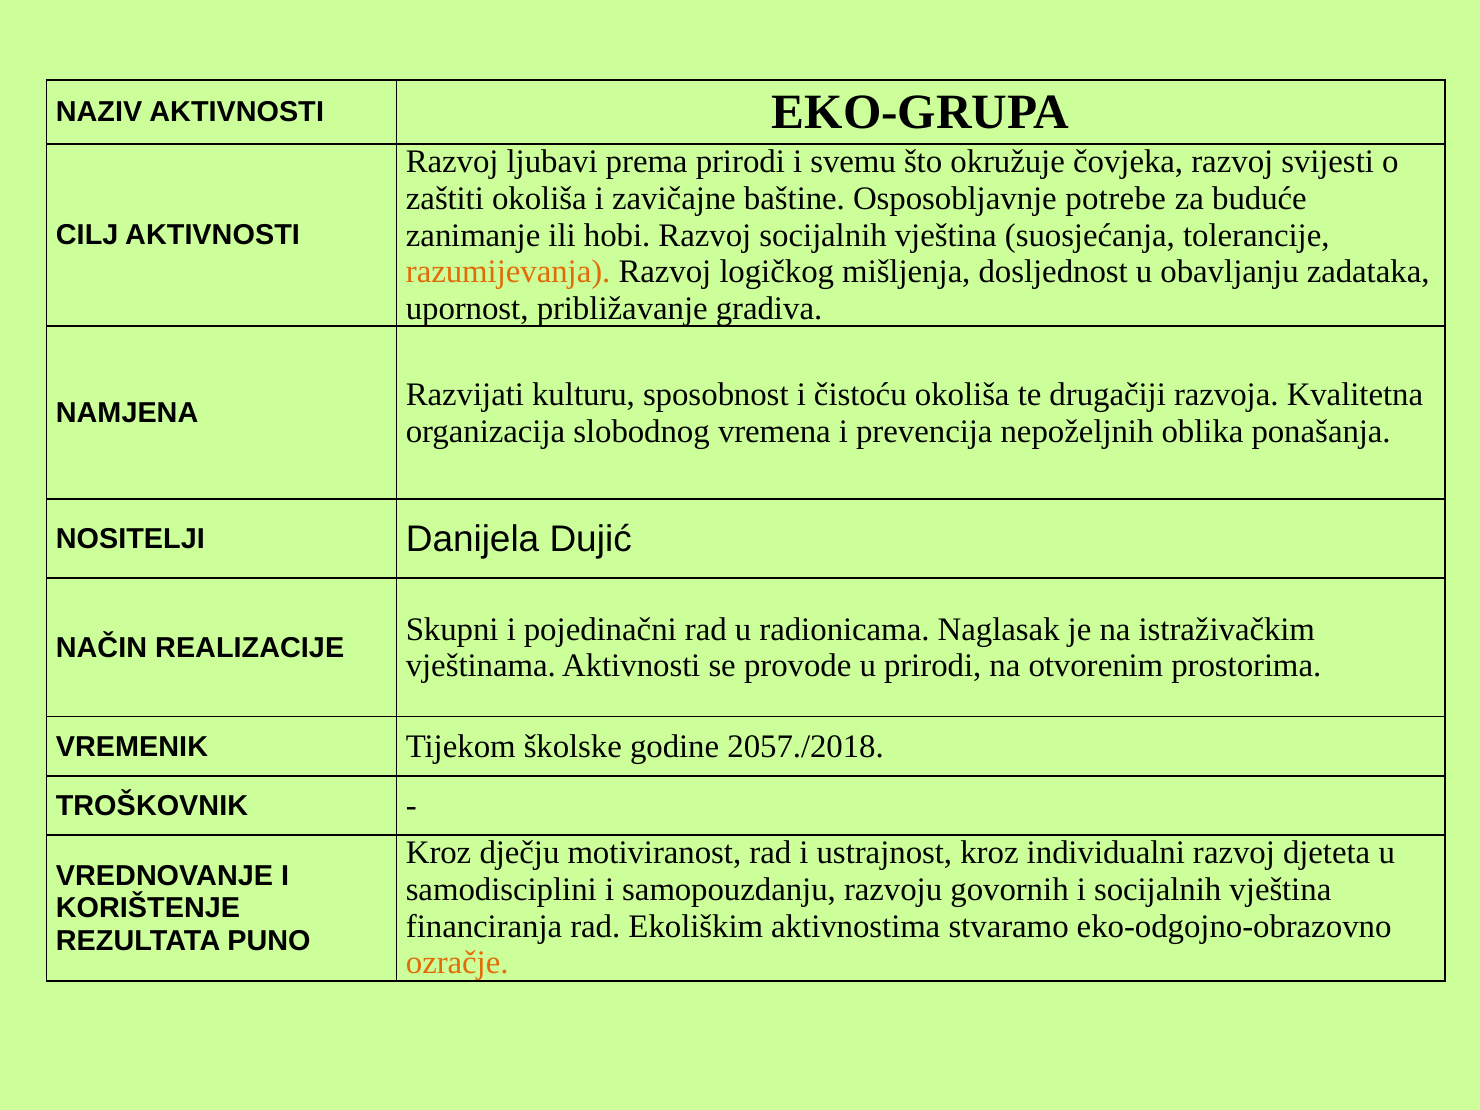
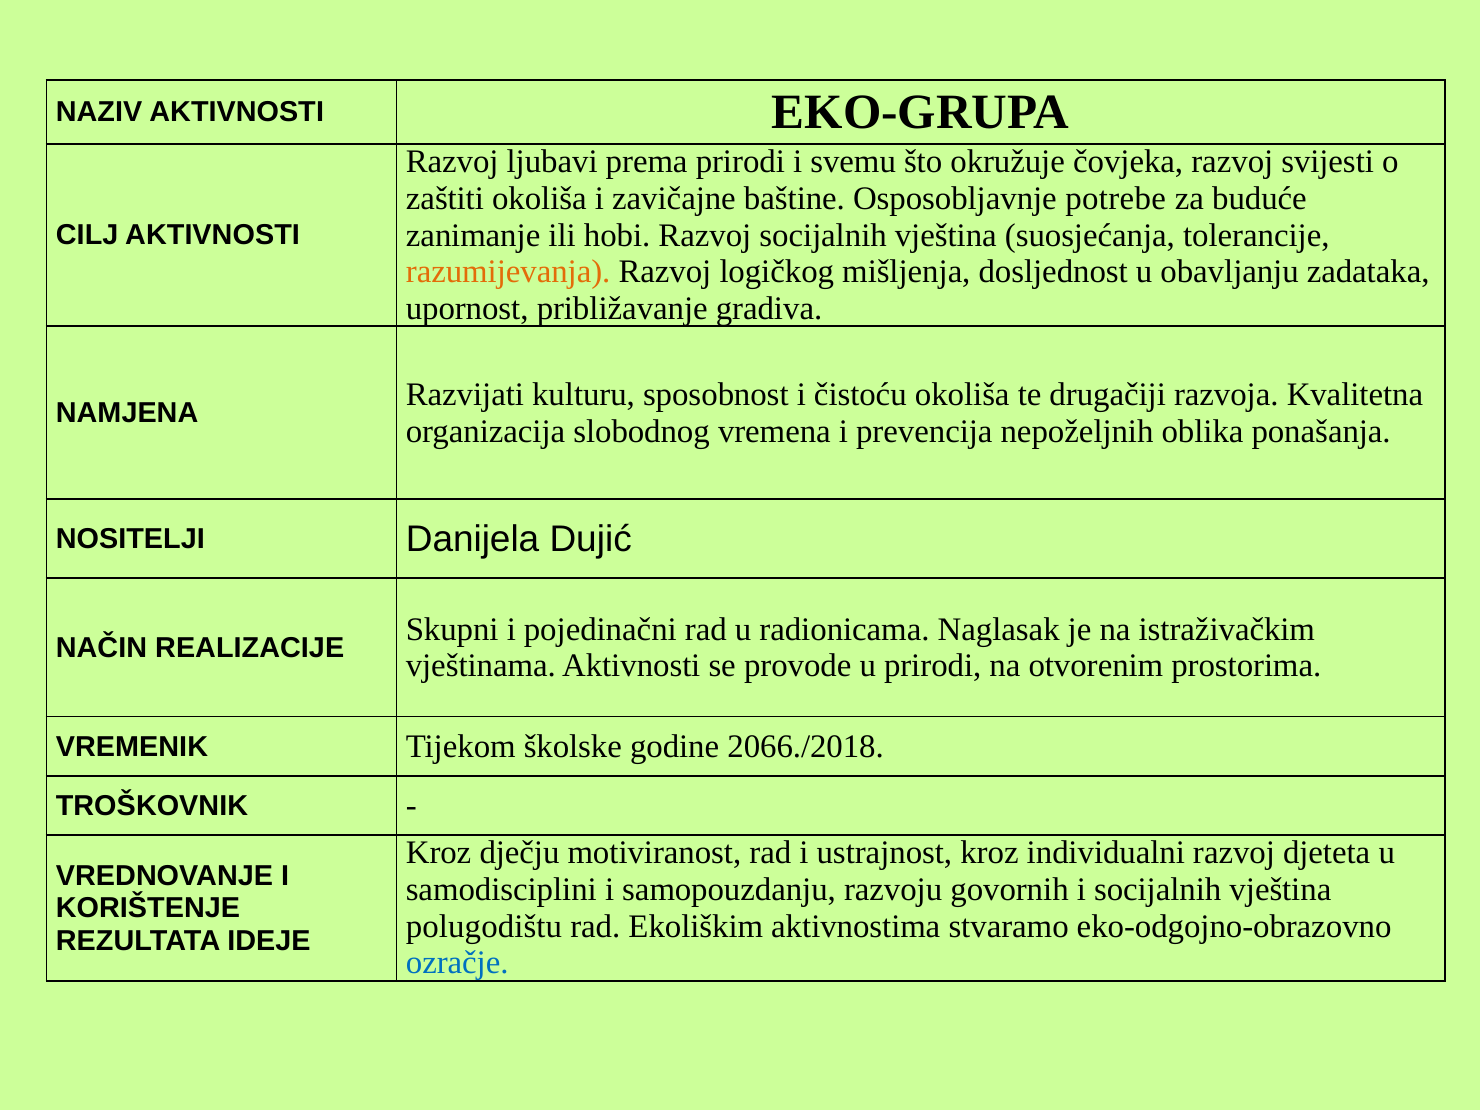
2057./2018: 2057./2018 -> 2066./2018
financiranja: financiranja -> polugodištu
PUNO: PUNO -> IDEJE
ozračje colour: orange -> blue
